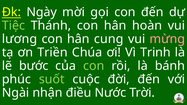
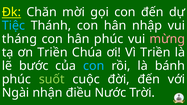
Ngày: Ngày -> Chăn
Tiệc colour: light green -> light blue
hoàn: hoàn -> nhập
lương: lương -> tháng
hân cung: cung -> phúc
Vì Trinh: Trinh -> Triền
con at (94, 66) colour: light green -> light blue
